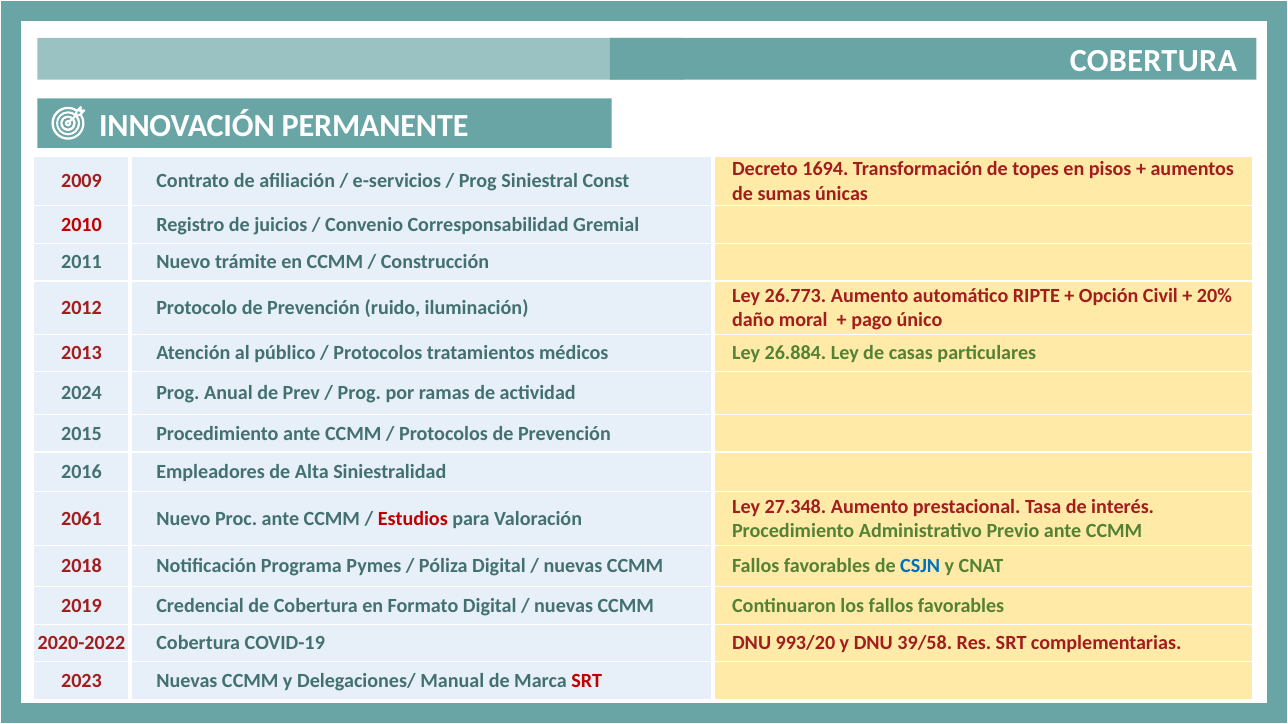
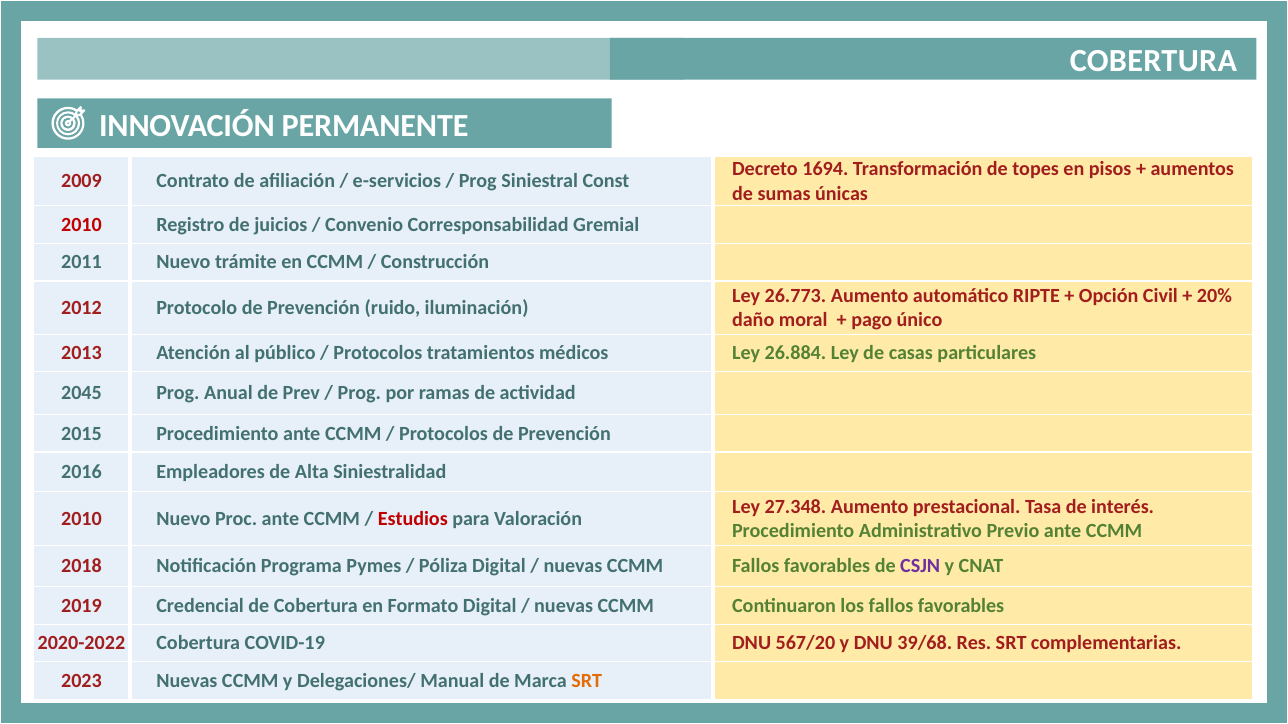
2024: 2024 -> 2045
2061 at (81, 519): 2061 -> 2010
CSJN colour: blue -> purple
993/20: 993/20 -> 567/20
39/58: 39/58 -> 39/68
SRT at (587, 681) colour: red -> orange
